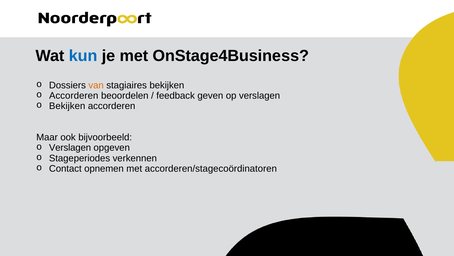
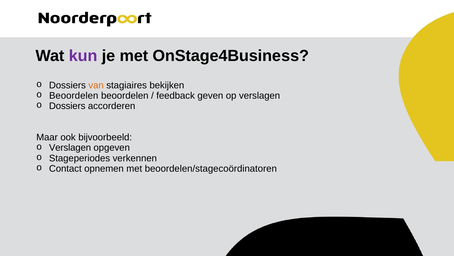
kun colour: blue -> purple
Accorderen at (74, 95): Accorderen -> Beoordelen
Bekijken at (67, 106): Bekijken -> Dossiers
accorderen/stagecoördinatoren: accorderen/stagecoördinatoren -> beoordelen/stagecoördinatoren
